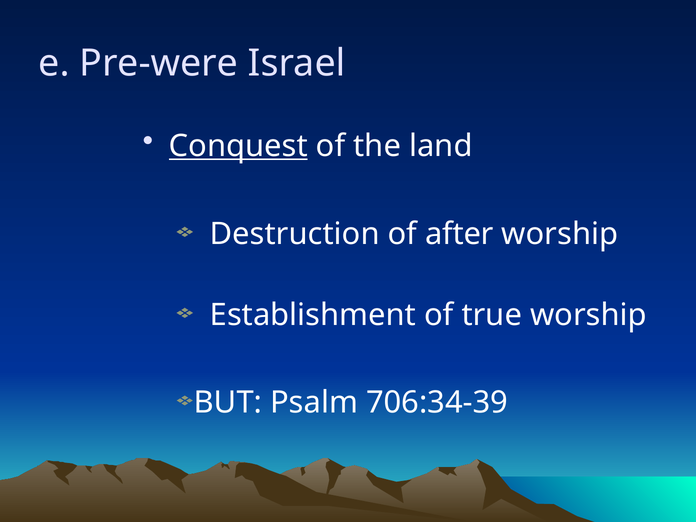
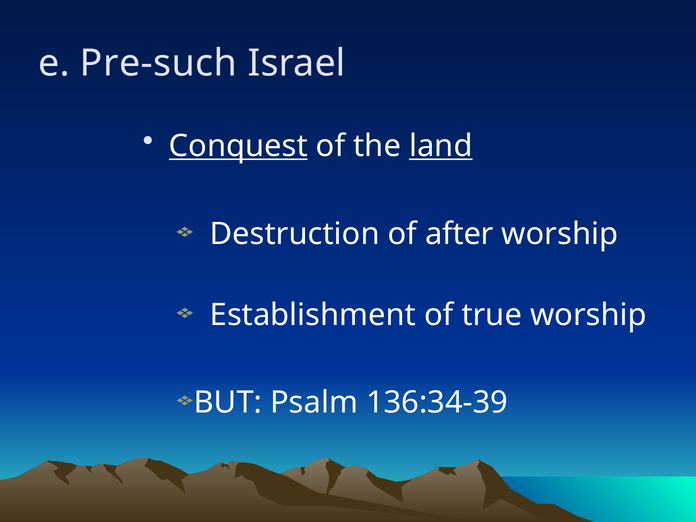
Pre-were: Pre-were -> Pre-such
land underline: none -> present
706:34-39: 706:34-39 -> 136:34-39
